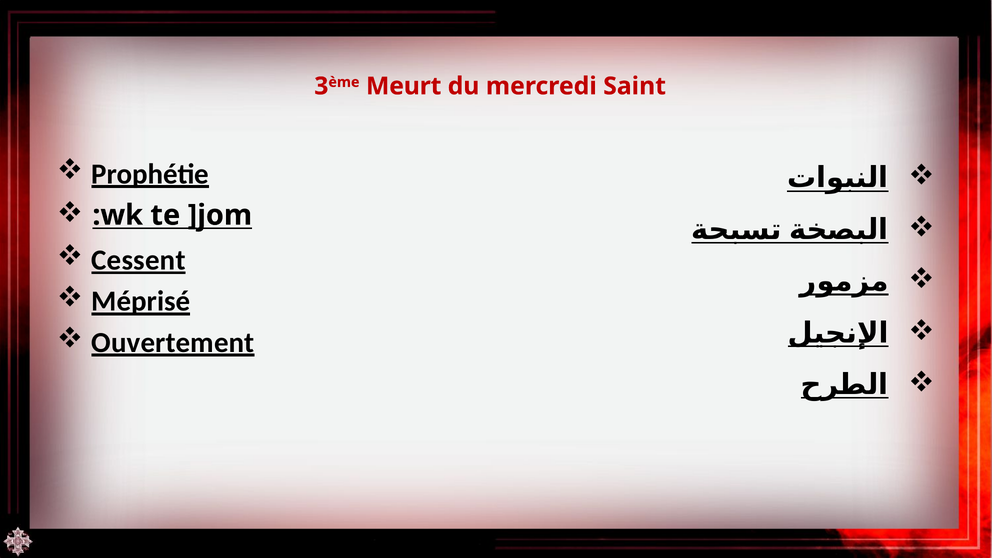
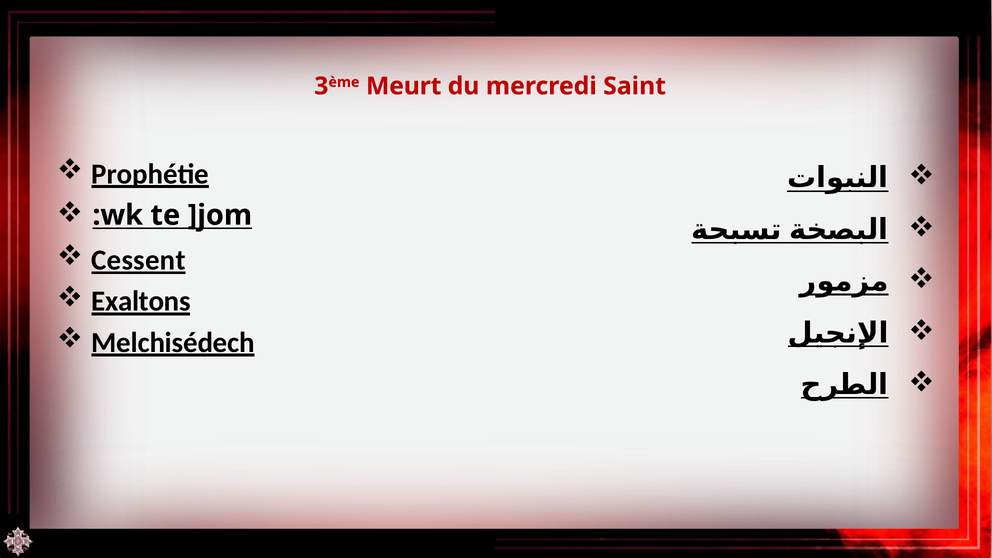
Méprisé: Méprisé -> Exaltons
Ouvertement: Ouvertement -> Melchisédech
